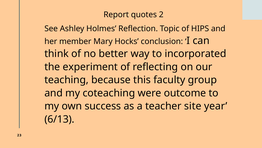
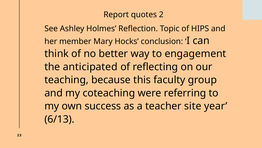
incorporated: incorporated -> engagement
experiment: experiment -> anticipated
outcome: outcome -> referring
